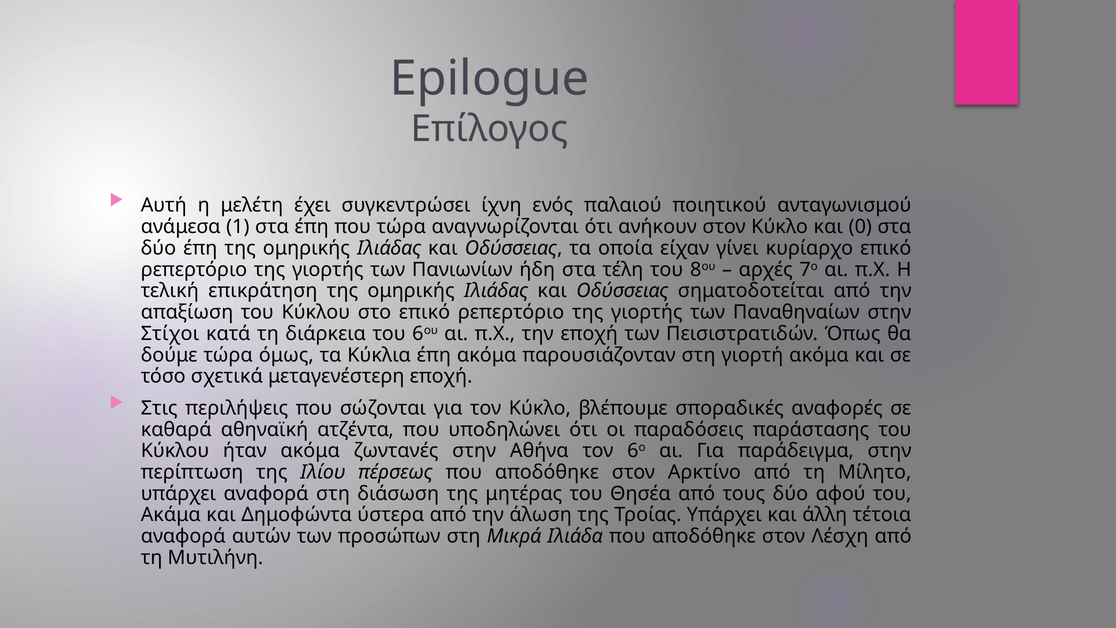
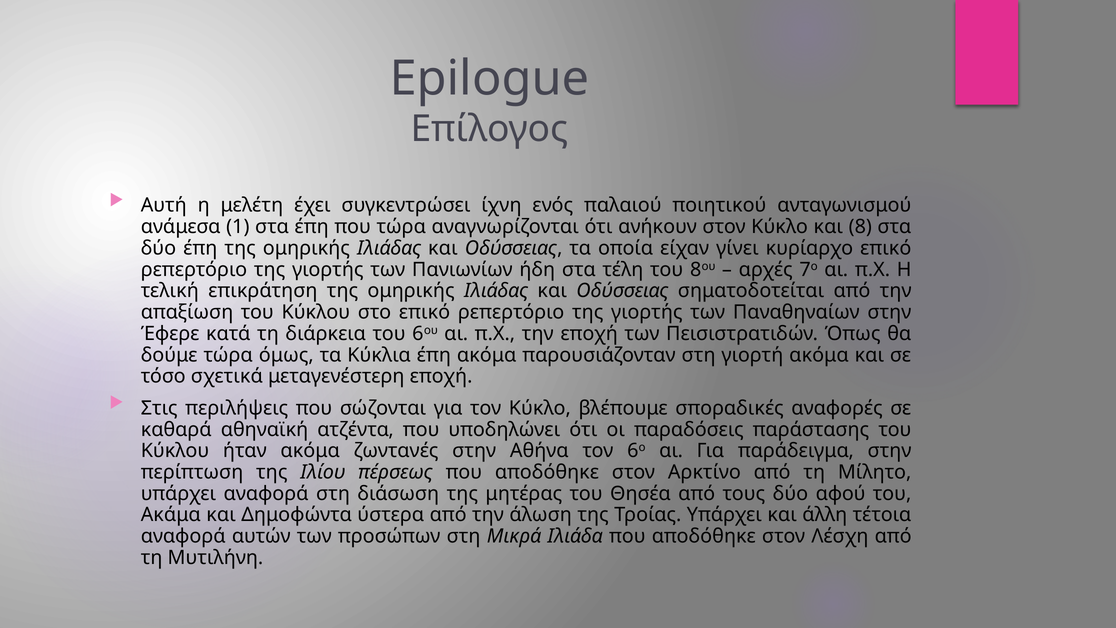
0: 0 -> 8
Στίχοι: Στίχοι -> Έφερε
